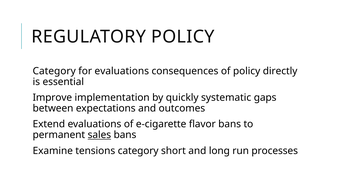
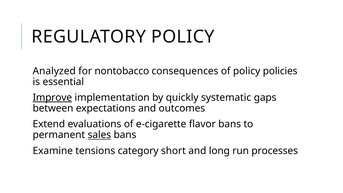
Category at (54, 71): Category -> Analyzed
for evaluations: evaluations -> nontobacco
directly: directly -> policies
Improve underline: none -> present
